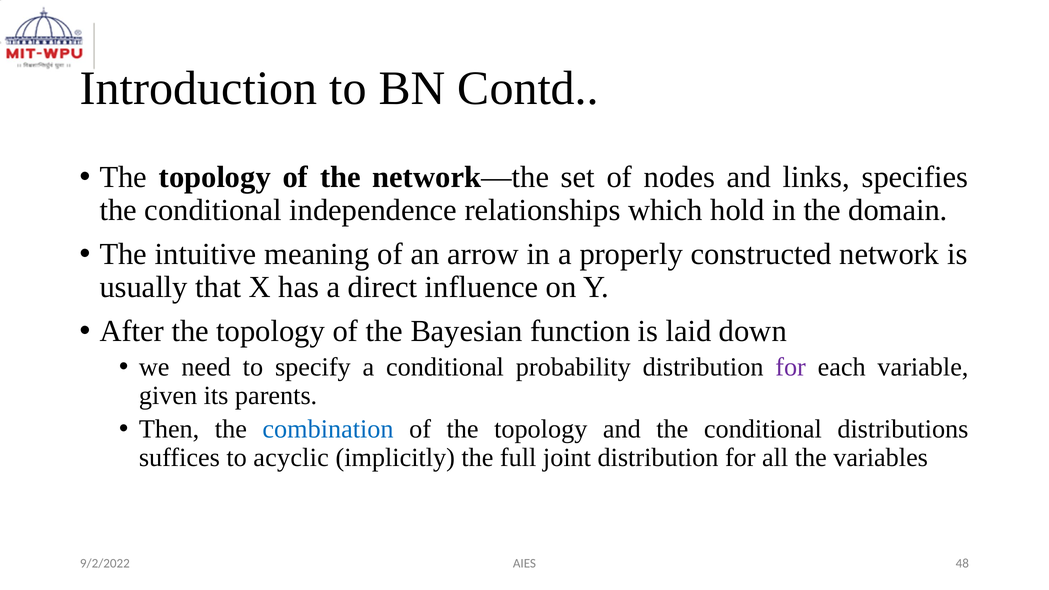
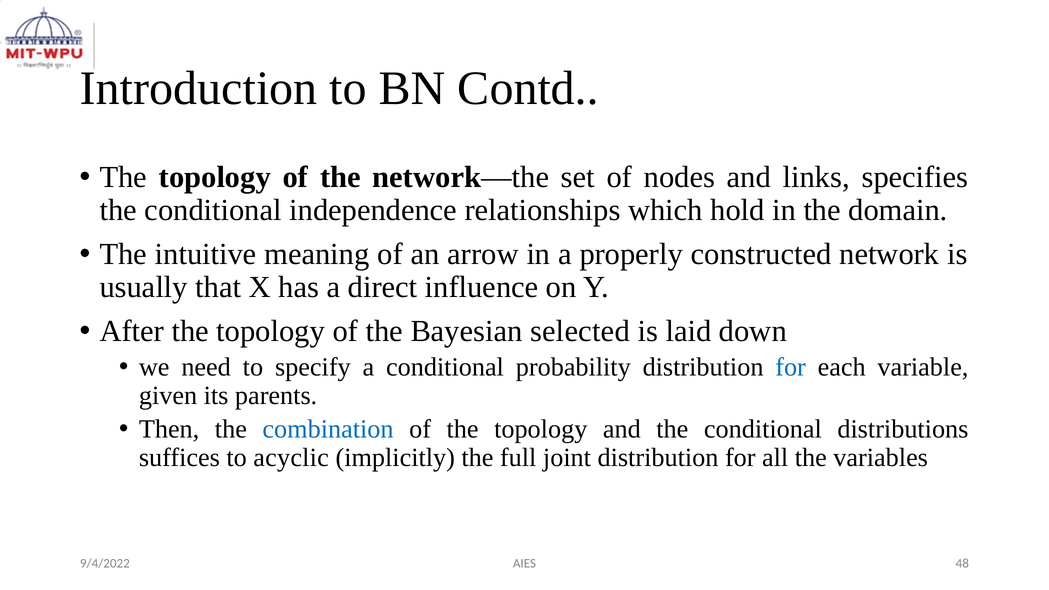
function: function -> selected
for at (791, 367) colour: purple -> blue
9/2/2022: 9/2/2022 -> 9/4/2022
